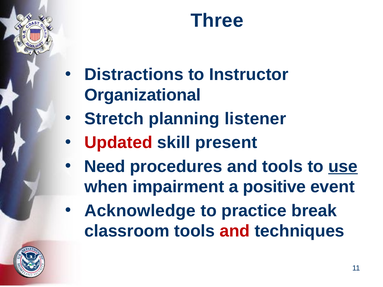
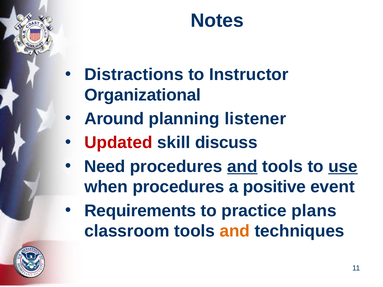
Three: Three -> Notes
Stretch: Stretch -> Around
present: present -> discuss
and at (242, 167) underline: none -> present
when impairment: impairment -> procedures
Acknowledge: Acknowledge -> Requirements
break: break -> plans
and at (235, 231) colour: red -> orange
